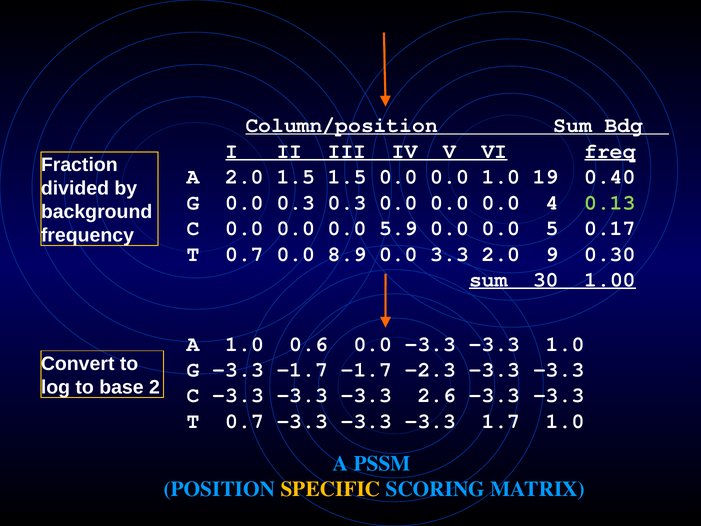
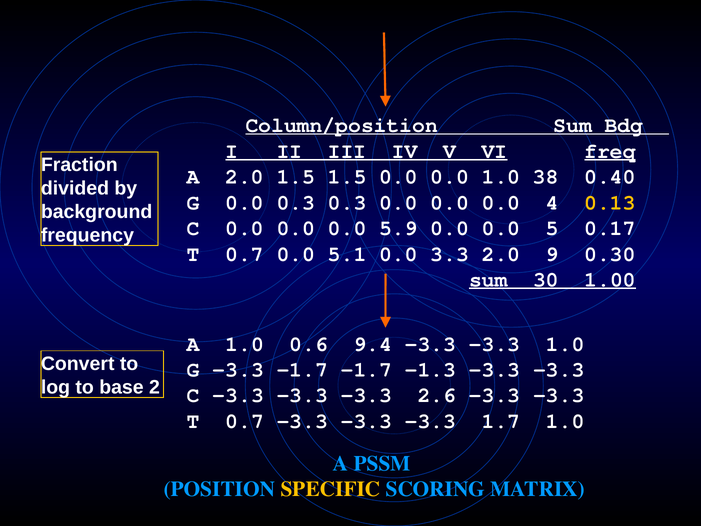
19: 19 -> 38
0.13 colour: light green -> yellow
8.9: 8.9 -> 5.1
0.6 0.0: 0.0 -> 9.4
-2.3: -2.3 -> -1.3
